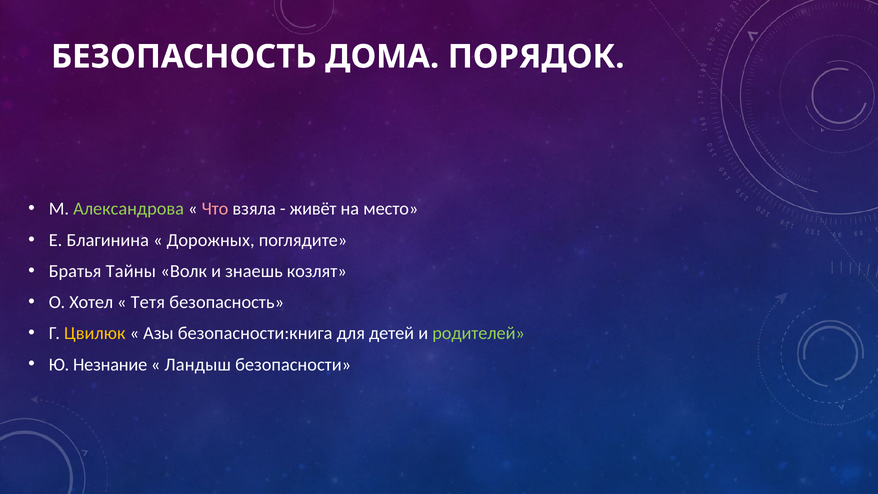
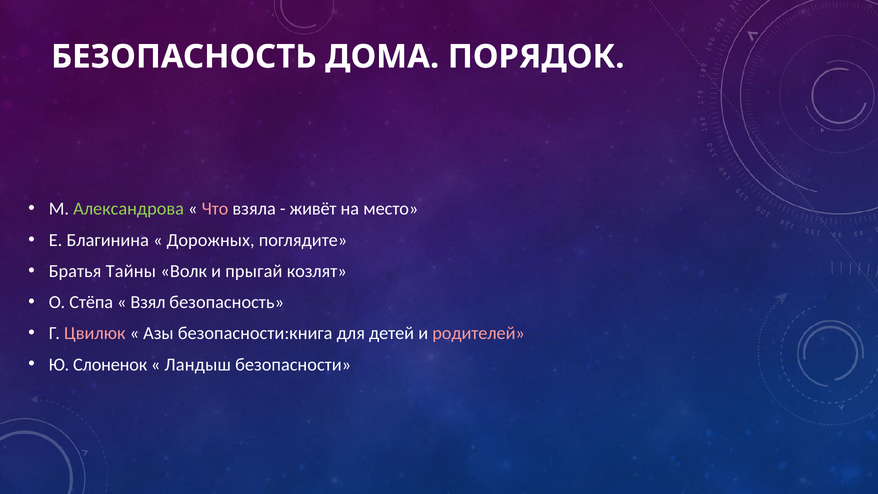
знаешь: знаешь -> прыгай
Хотел: Хотел -> Стёпа
Тетя: Тетя -> Взял
Цвилюк colour: yellow -> pink
родителей colour: light green -> pink
Незнание: Незнание -> Слоненок
